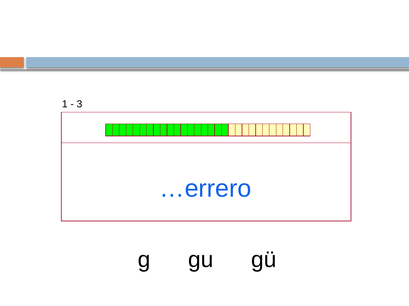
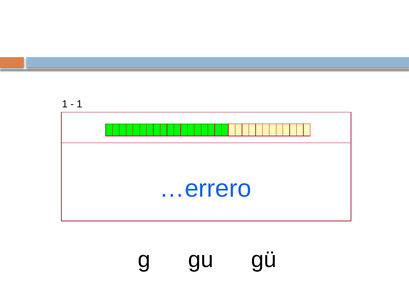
3 at (79, 104): 3 -> 1
